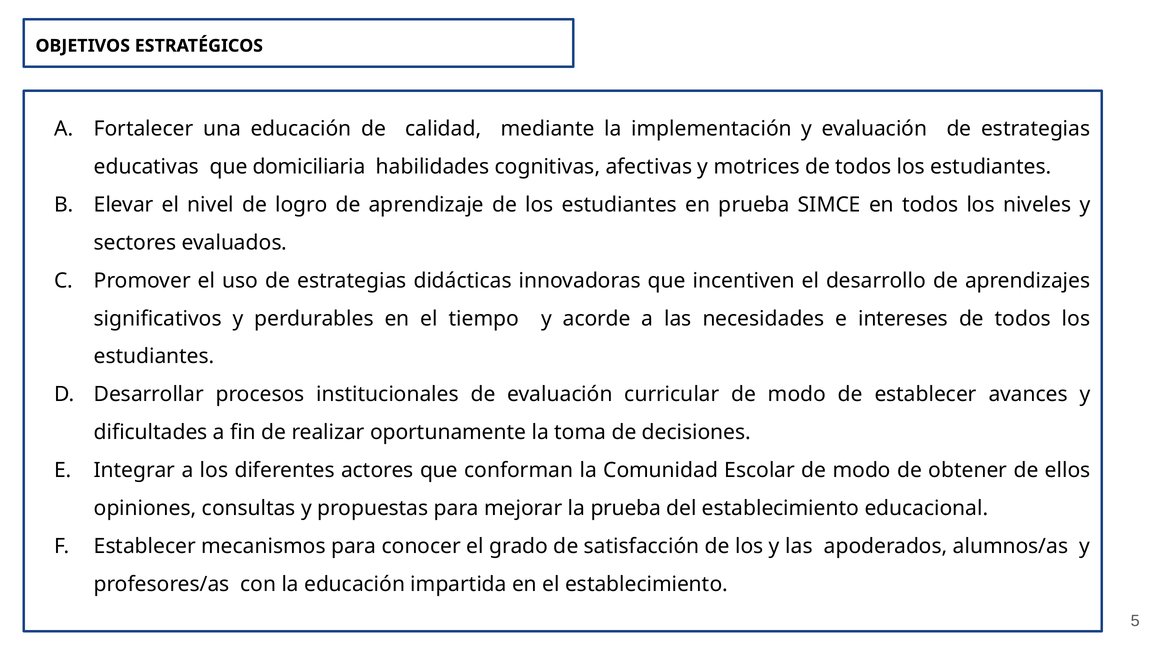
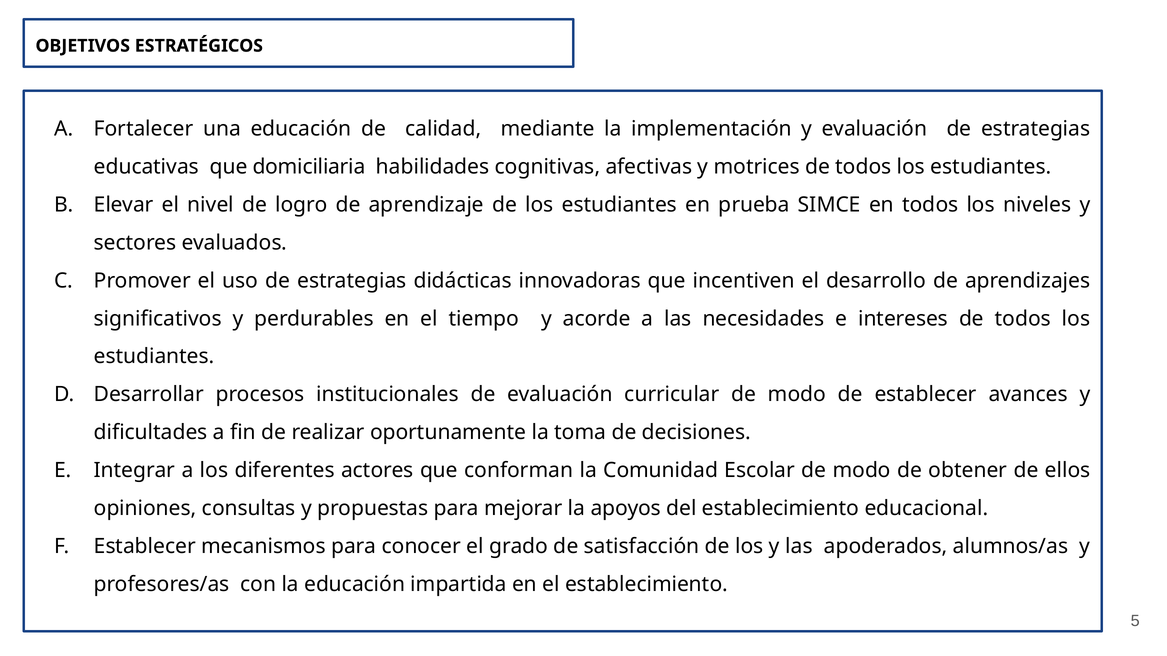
la prueba: prueba -> apoyos
